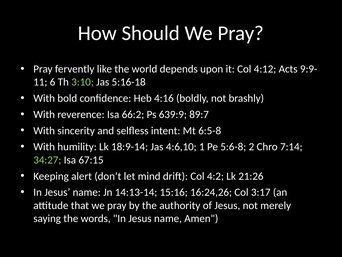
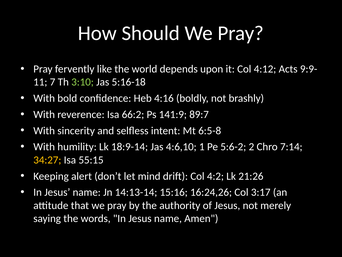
6: 6 -> 7
639:9: 639:9 -> 141:9
5:6-8: 5:6-8 -> 5:6-2
34:27 colour: light green -> yellow
67:15: 67:15 -> 55:15
